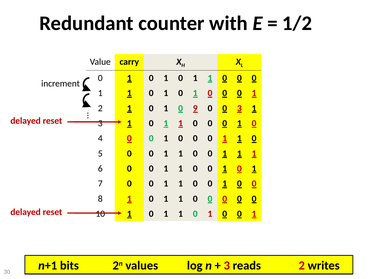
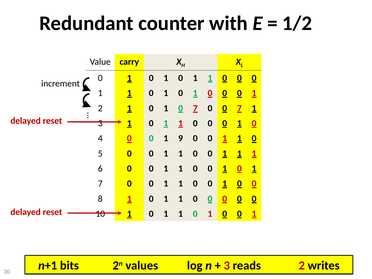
1 0 9: 9 -> 7
0 0 3: 3 -> 7
0 at (181, 138): 0 -> 9
